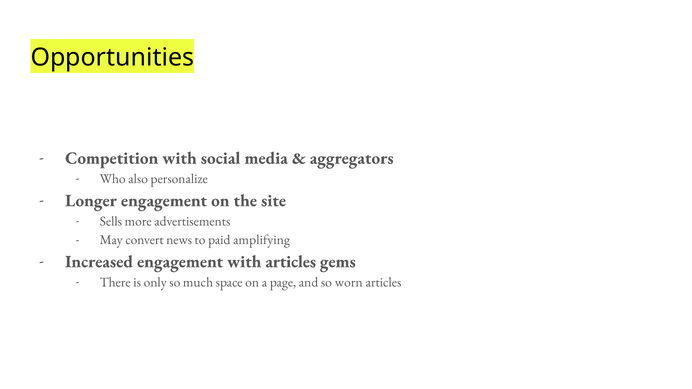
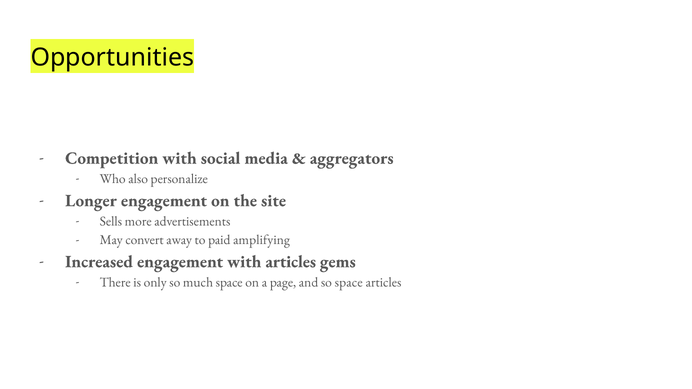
news: news -> away
so worn: worn -> space
